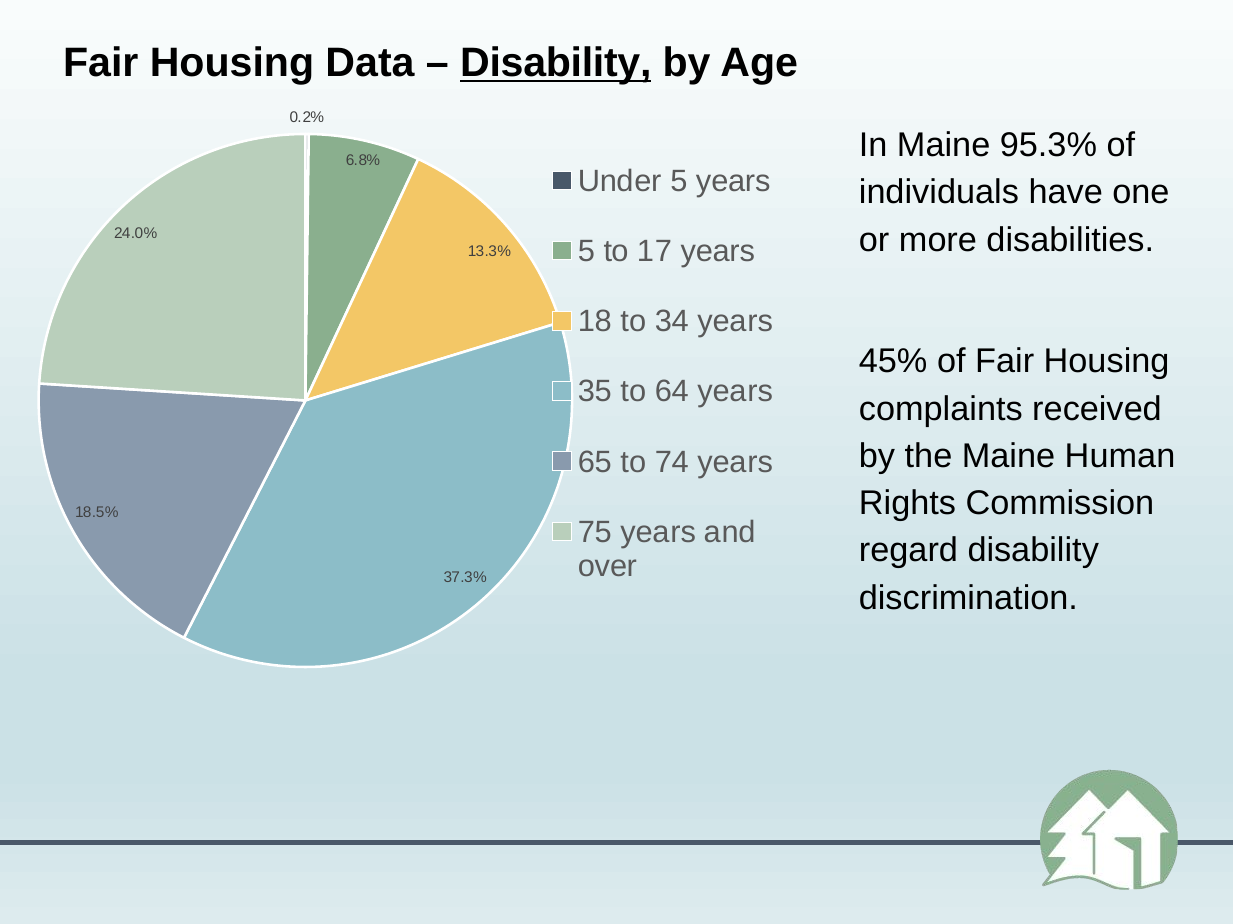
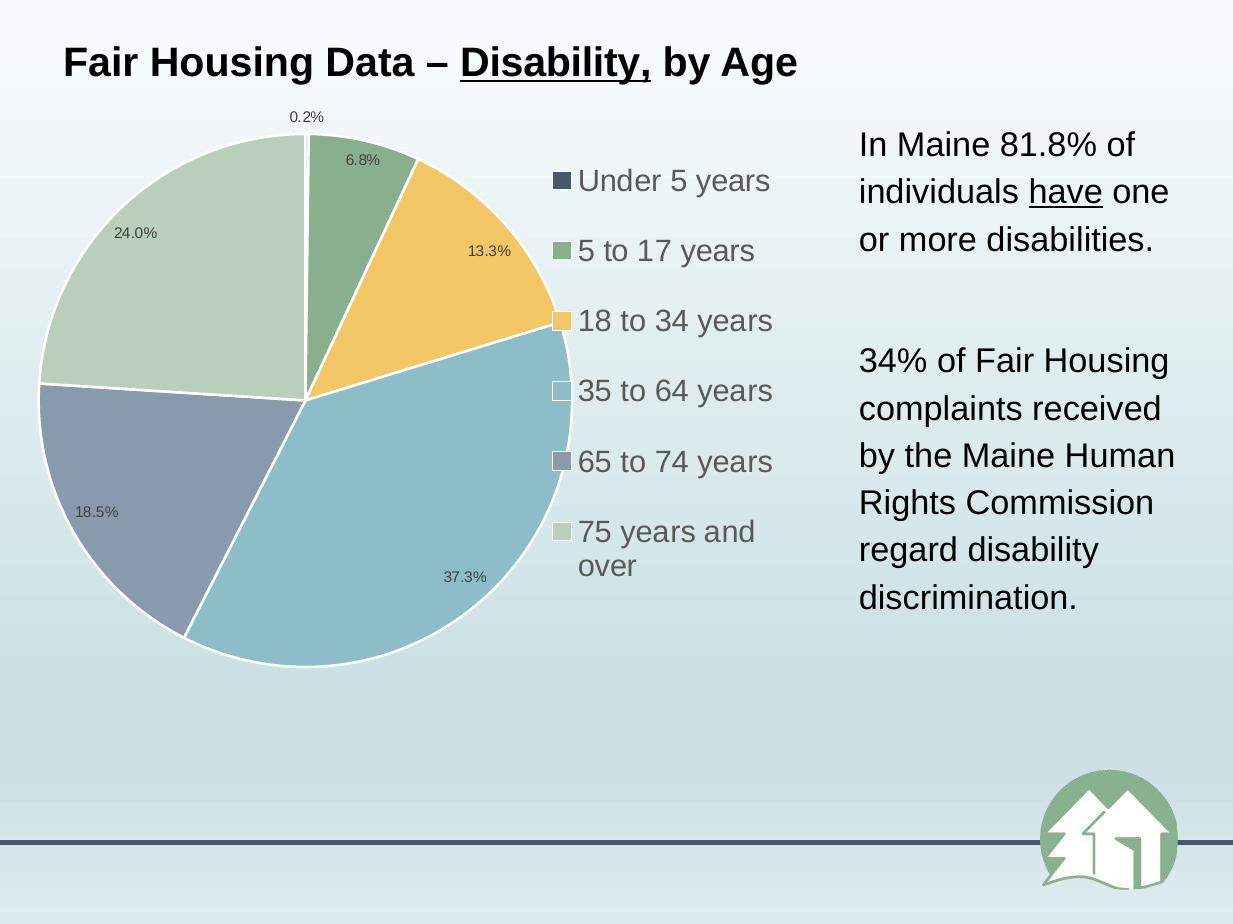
95.3%: 95.3% -> 81.8%
have underline: none -> present
45%: 45% -> 34%
